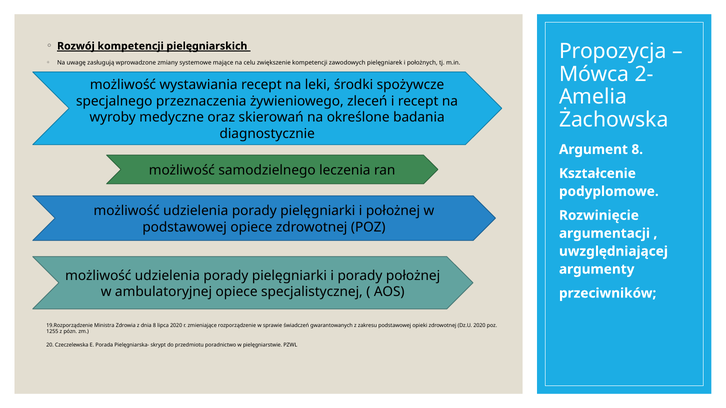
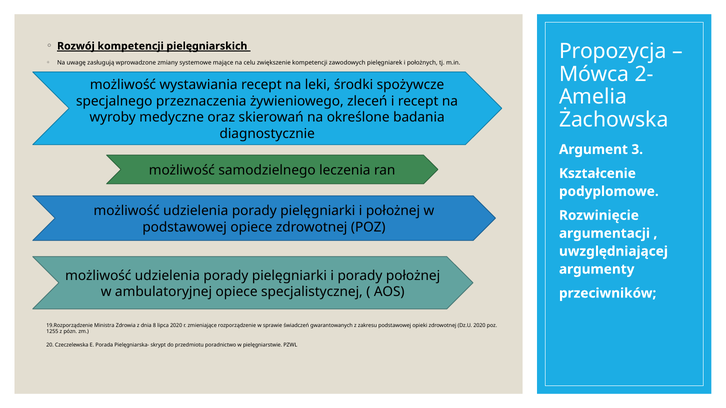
Argument 8: 8 -> 3
